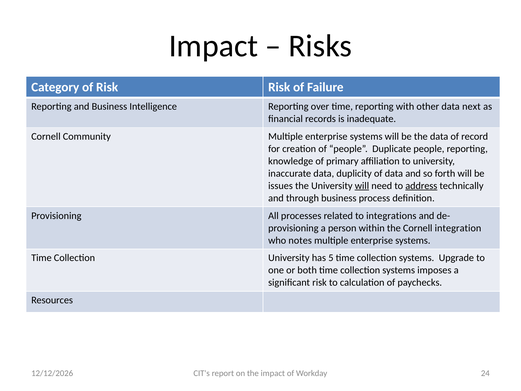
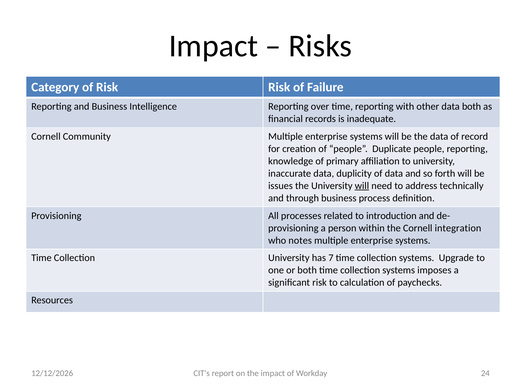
data next: next -> both
address underline: present -> none
integrations: integrations -> introduction
5: 5 -> 7
